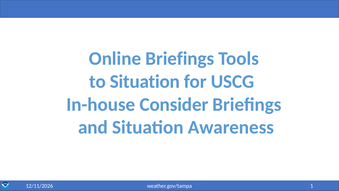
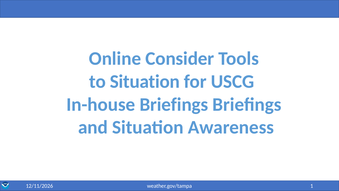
Online Briefings: Briefings -> Consider
In-house Consider: Consider -> Briefings
